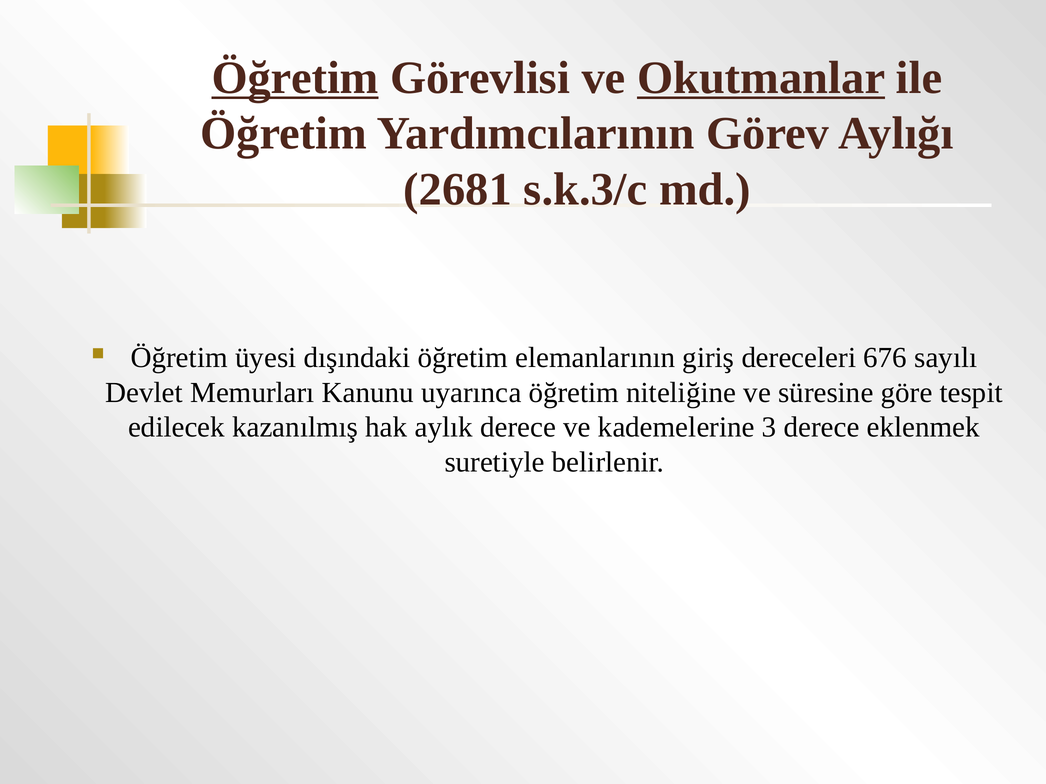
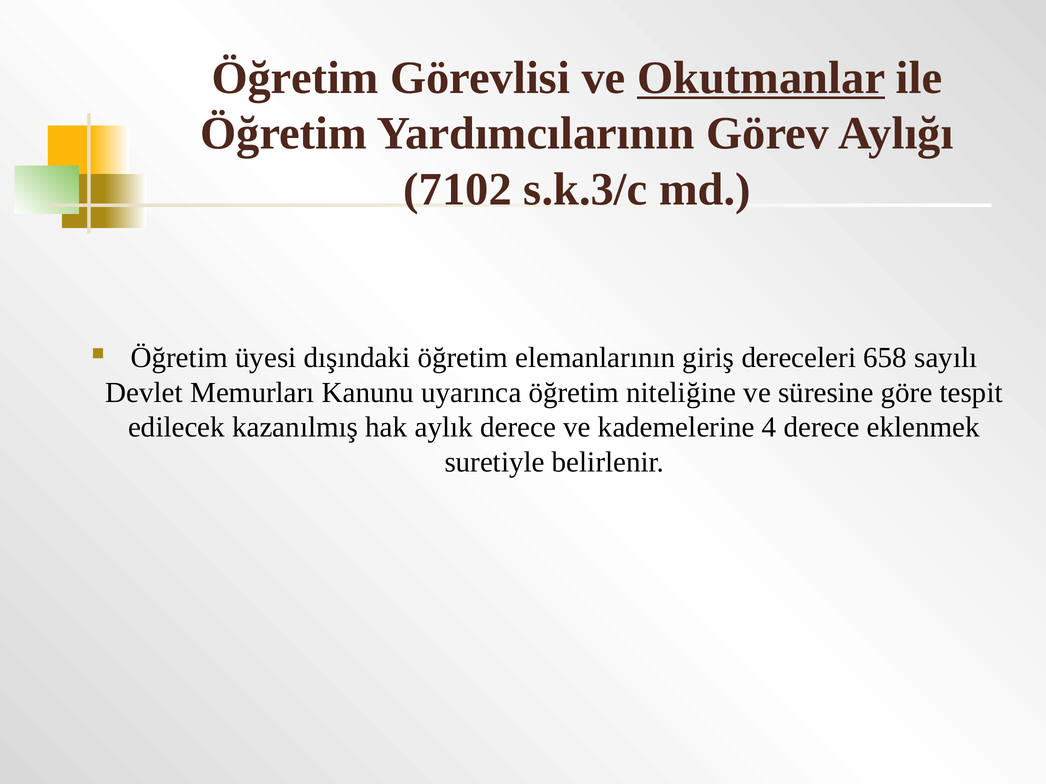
Öğretim at (295, 78) underline: present -> none
2681: 2681 -> 7102
676: 676 -> 658
3: 3 -> 4
